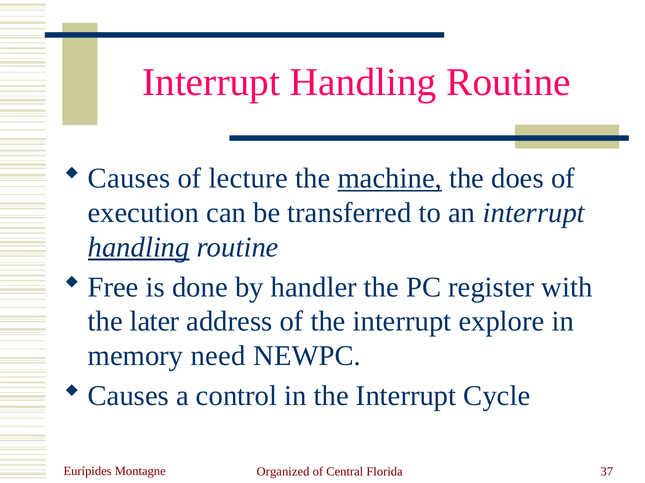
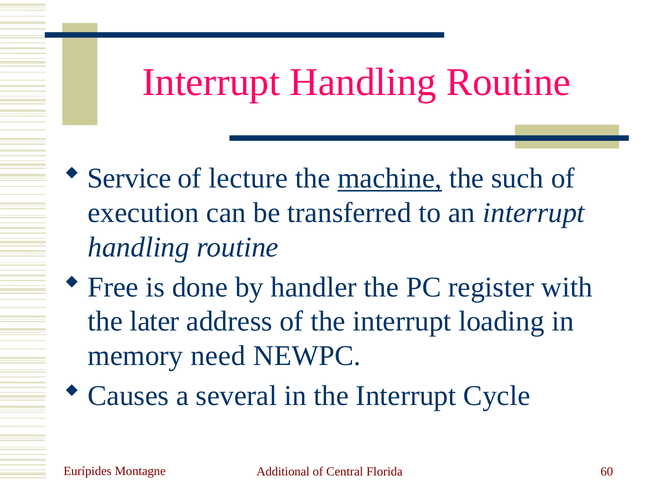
Causes at (129, 179): Causes -> Service
does: does -> such
handling at (139, 247) underline: present -> none
explore: explore -> loading
control: control -> several
Organized: Organized -> Additional
37: 37 -> 60
